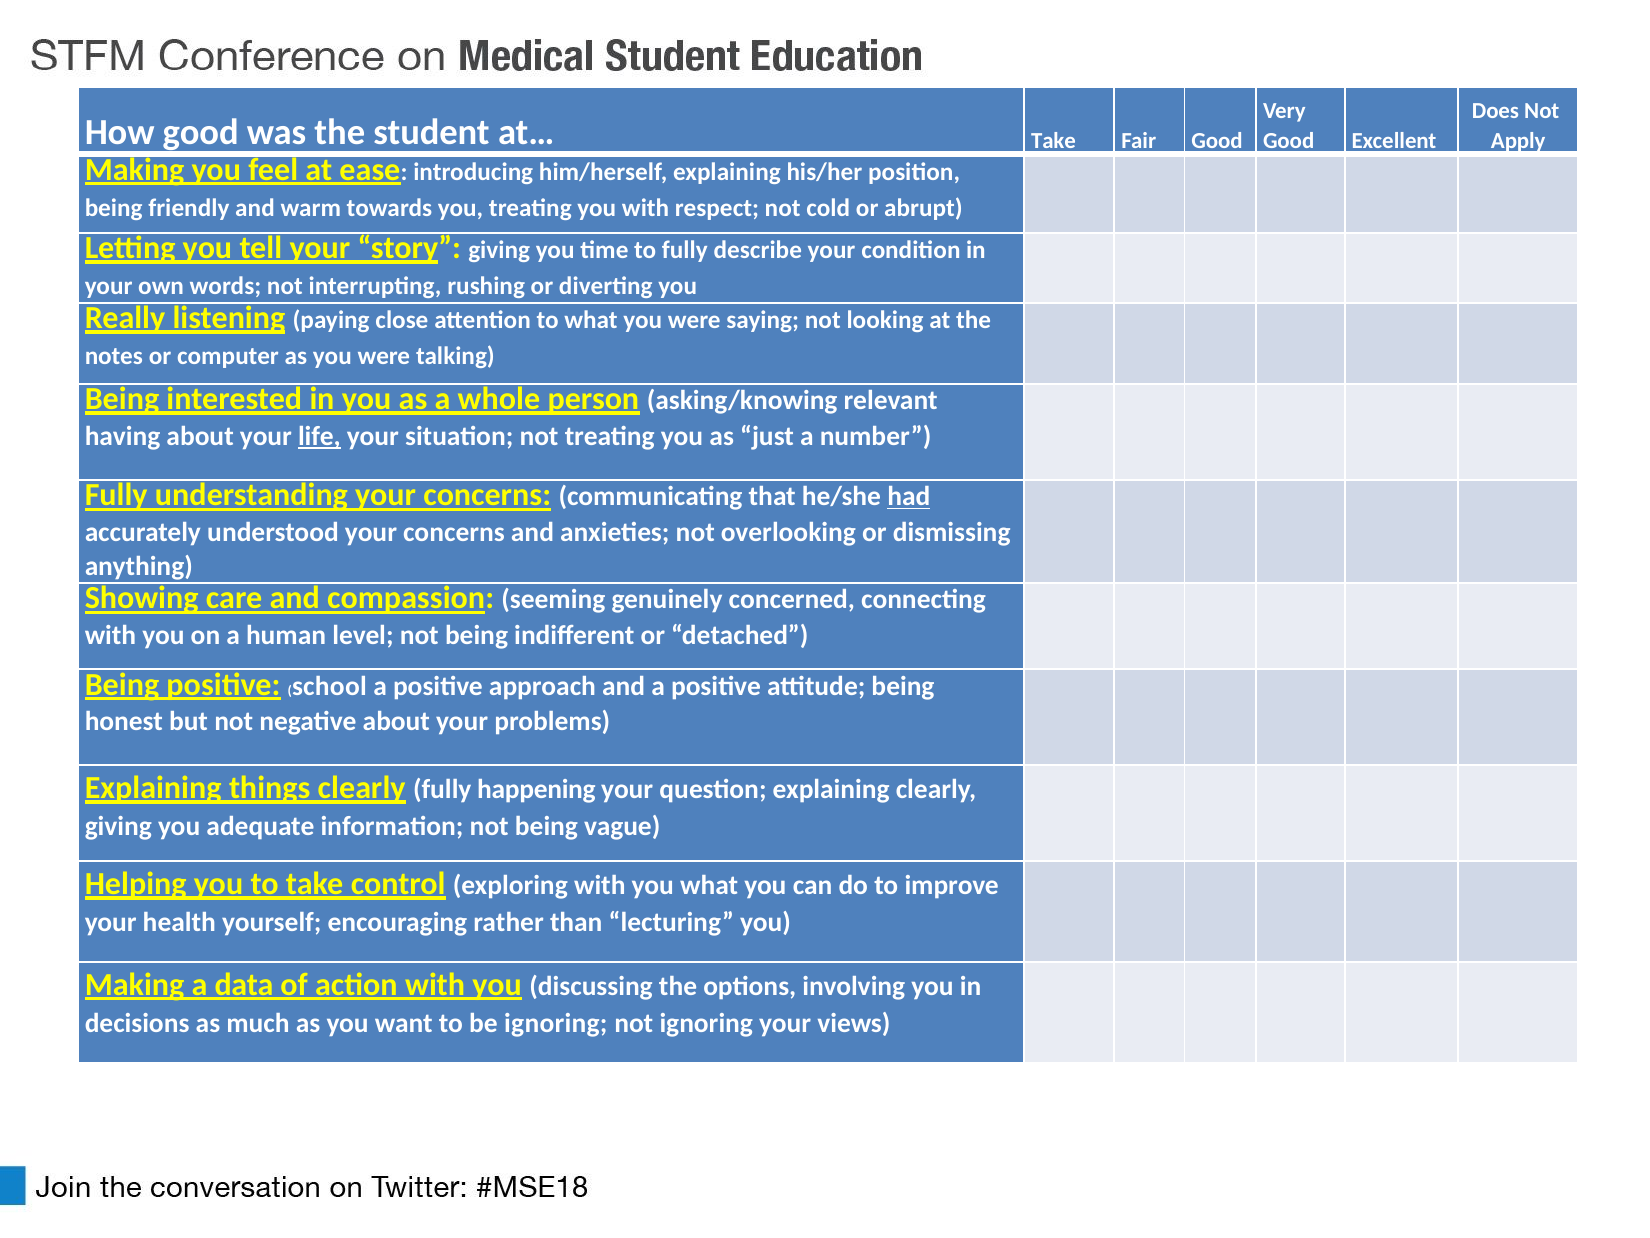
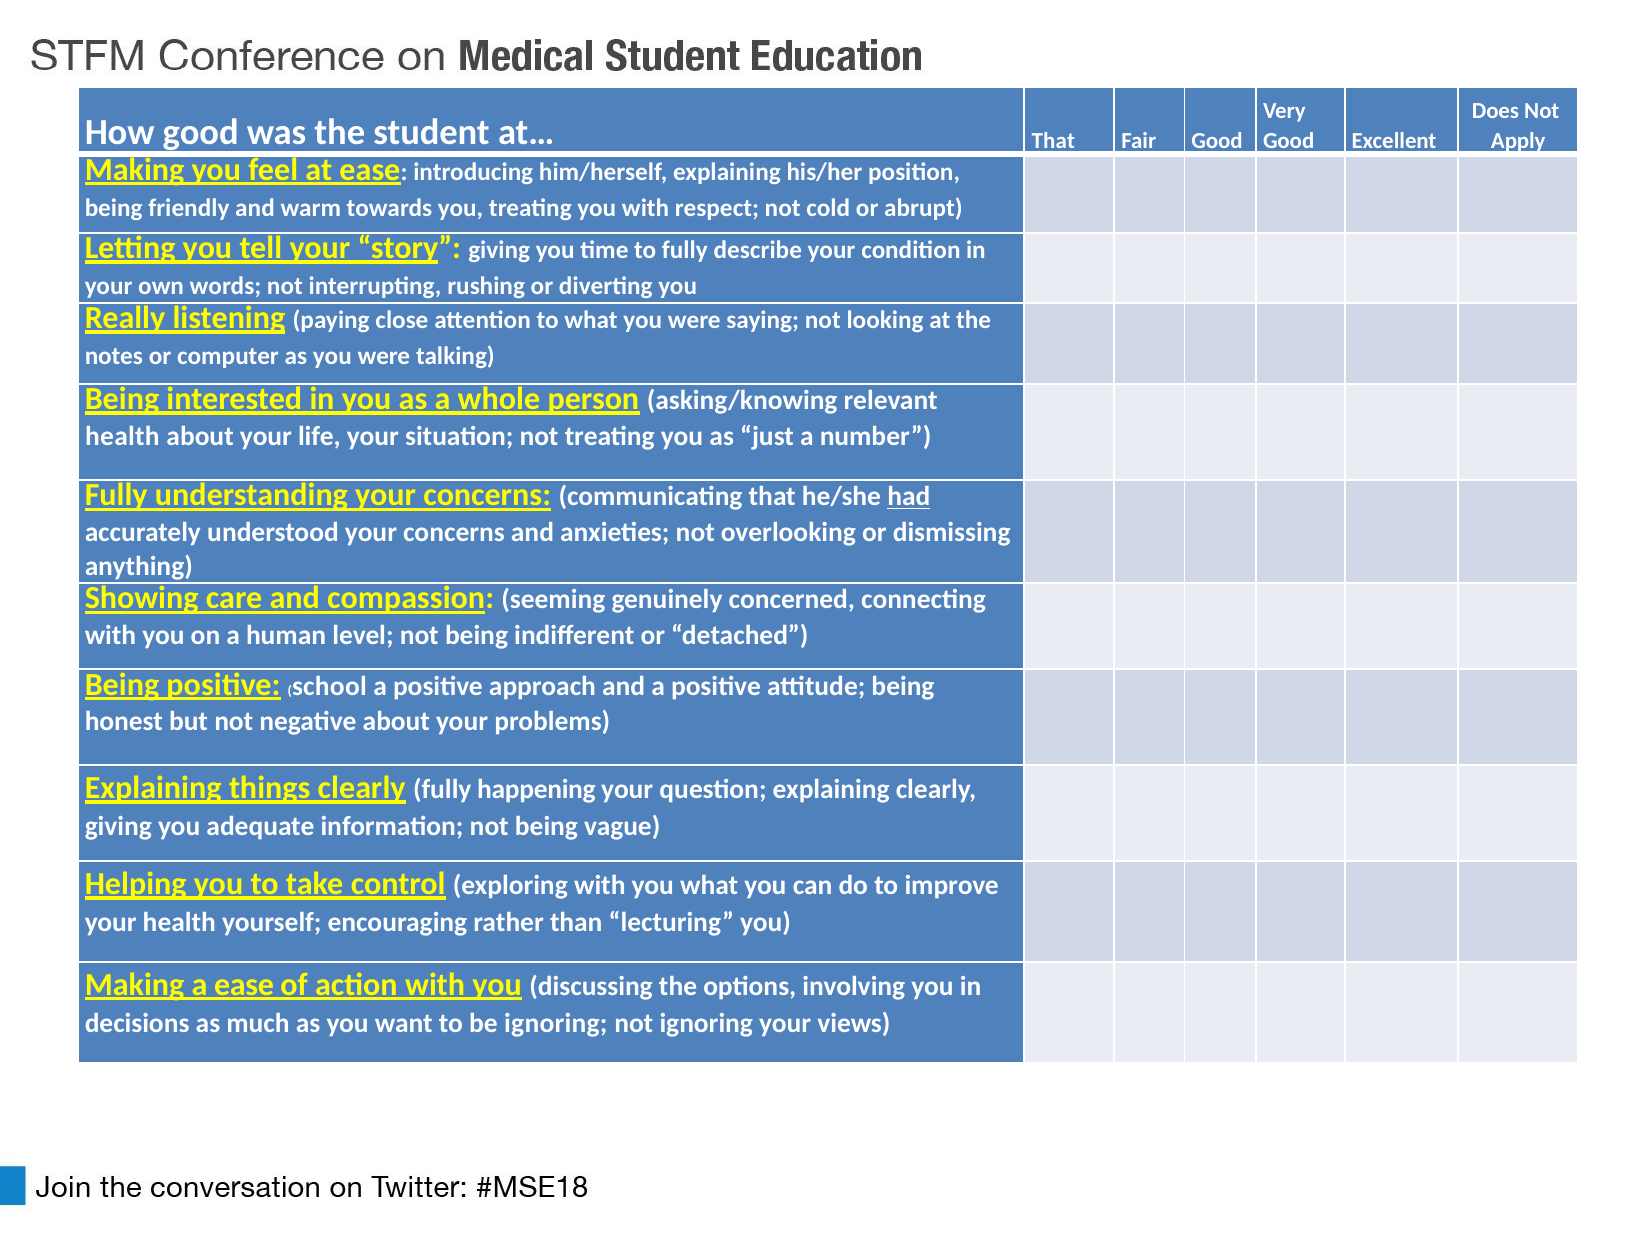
at… Take: Take -> That
having at (123, 436): having -> health
life underline: present -> none
a data: data -> ease
